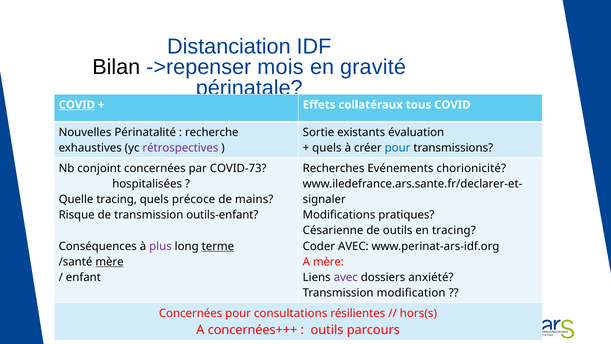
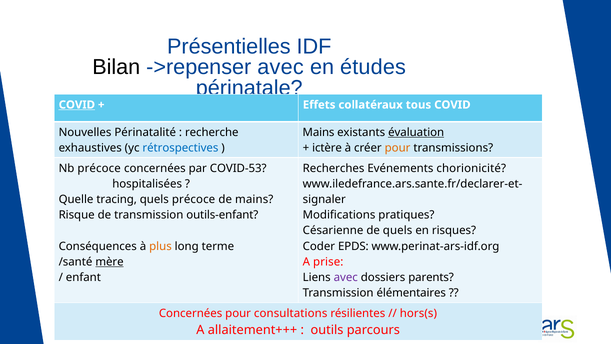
Distanciation: Distanciation -> Présentielles
->repenser mois: mois -> avec
gravité: gravité -> études
Sortie at (318, 132): Sortie -> Mains
évaluation underline: none -> present
rétrospectives colour: purple -> blue
quels at (327, 148): quels -> ictère
pour at (398, 148) colour: blue -> orange
Nb conjoint: conjoint -> précoce
COVID-73: COVID-73 -> COVID-53
de outils: outils -> quels
en tracing: tracing -> risques
plus colour: purple -> orange
terme underline: present -> none
Coder AVEC: AVEC -> EPDS
A mère: mère -> prise
anxiété: anxiété -> parents
modification: modification -> élémentaires
concernées+++: concernées+++ -> allaitement+++
